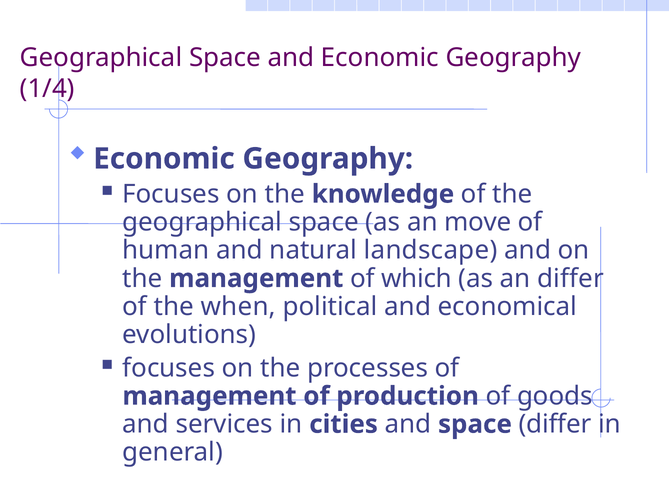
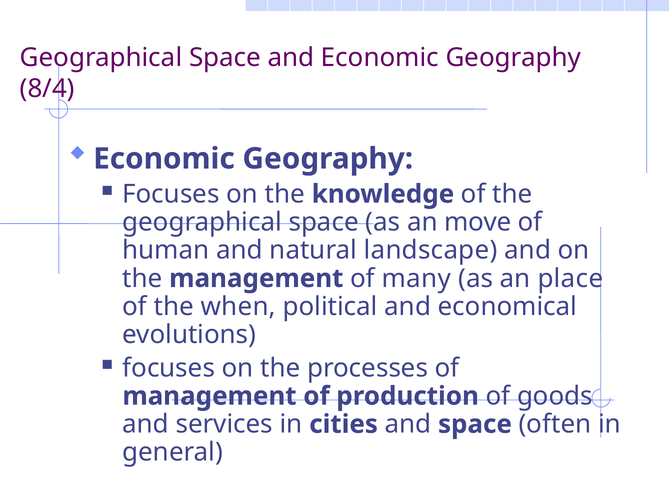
1/4: 1/4 -> 8/4
which: which -> many
an differ: differ -> place
space differ: differ -> often
